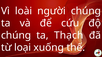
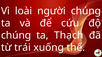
loại: loại -> trái
